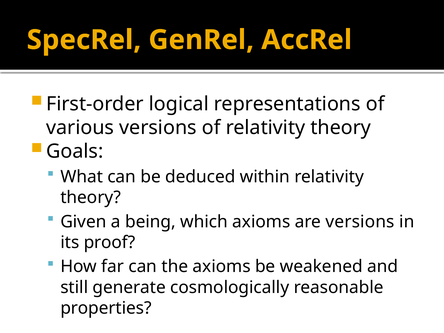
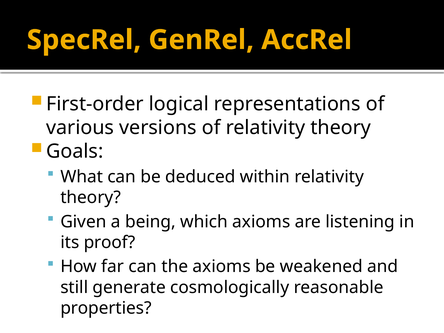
are versions: versions -> listening
